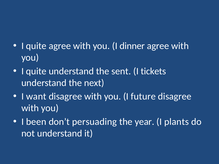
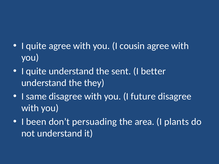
dinner: dinner -> cousin
tickets: tickets -> better
next: next -> they
want: want -> same
year: year -> area
